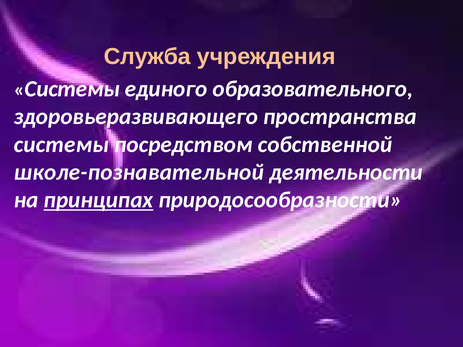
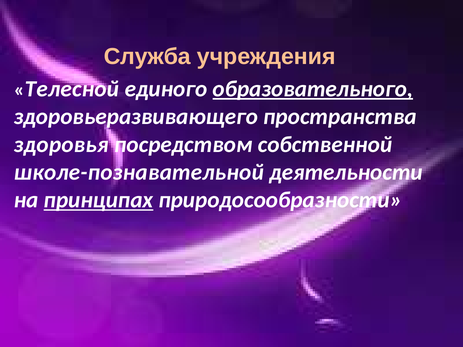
Системы at (72, 89): Системы -> Телесной
образовательного underline: none -> present
системы at (61, 145): системы -> здоровья
